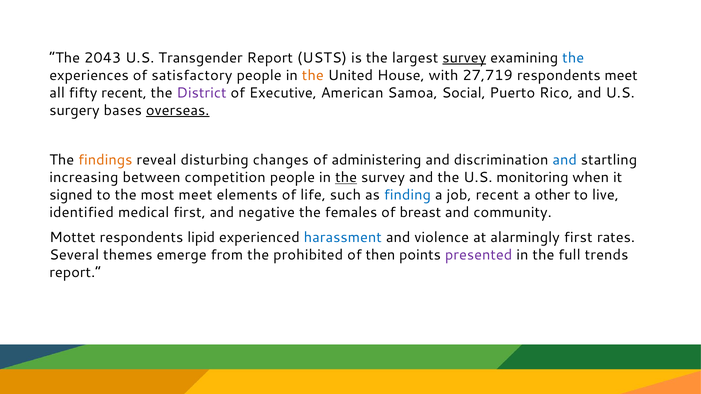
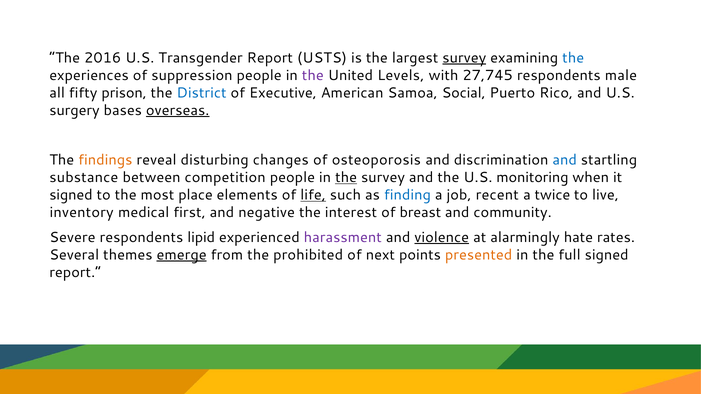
2043: 2043 -> 2016
satisfactory: satisfactory -> suppression
the at (313, 75) colour: orange -> purple
House: House -> Levels
27,719: 27,719 -> 27,745
respondents meet: meet -> male
fifty recent: recent -> prison
District colour: purple -> blue
administering: administering -> osteoporosis
increasing: increasing -> substance
most meet: meet -> place
life underline: none -> present
other: other -> twice
identified: identified -> inventory
females: females -> interest
Mottet: Mottet -> Severe
harassment colour: blue -> purple
violence underline: none -> present
alarmingly first: first -> hate
emerge underline: none -> present
then: then -> next
presented colour: purple -> orange
full trends: trends -> signed
